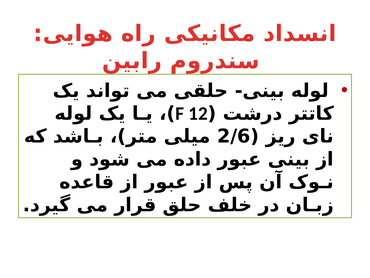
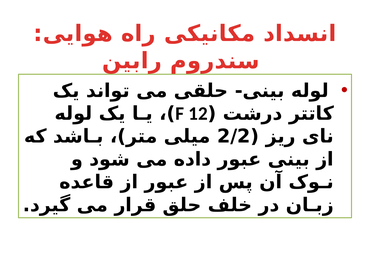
2/6: 2/6 -> 2/2
